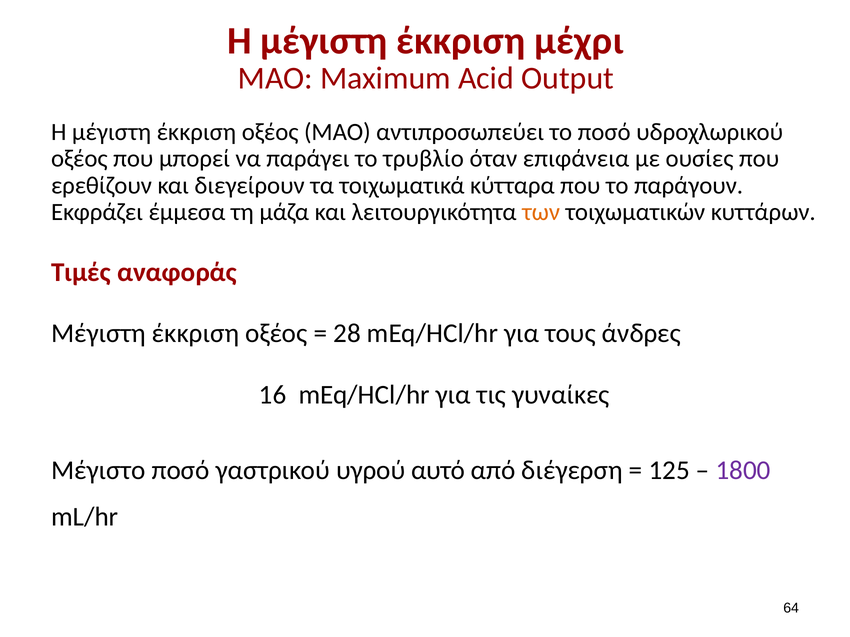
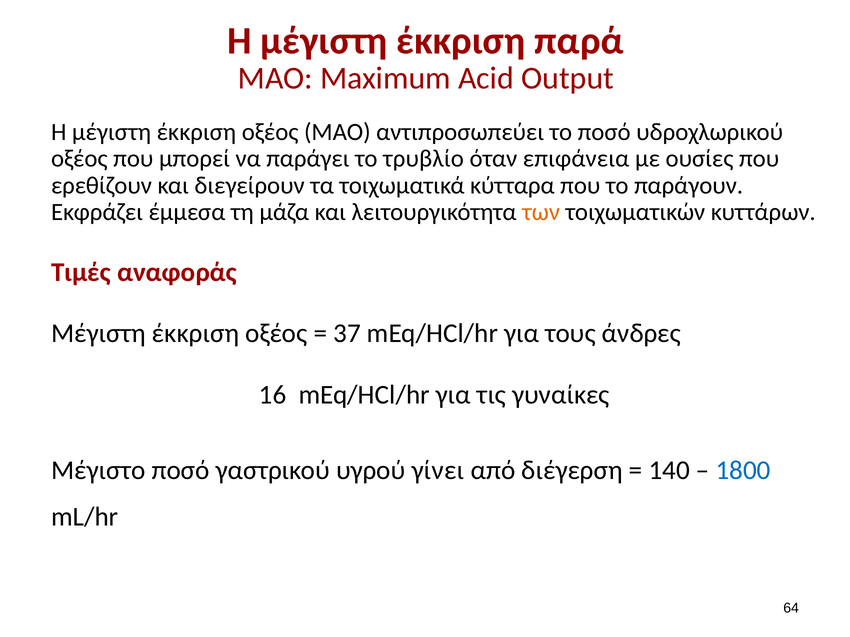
μέχρι: μέχρι -> παρά
28: 28 -> 37
αυτό: αυτό -> γίνει
125: 125 -> 140
1800 colour: purple -> blue
